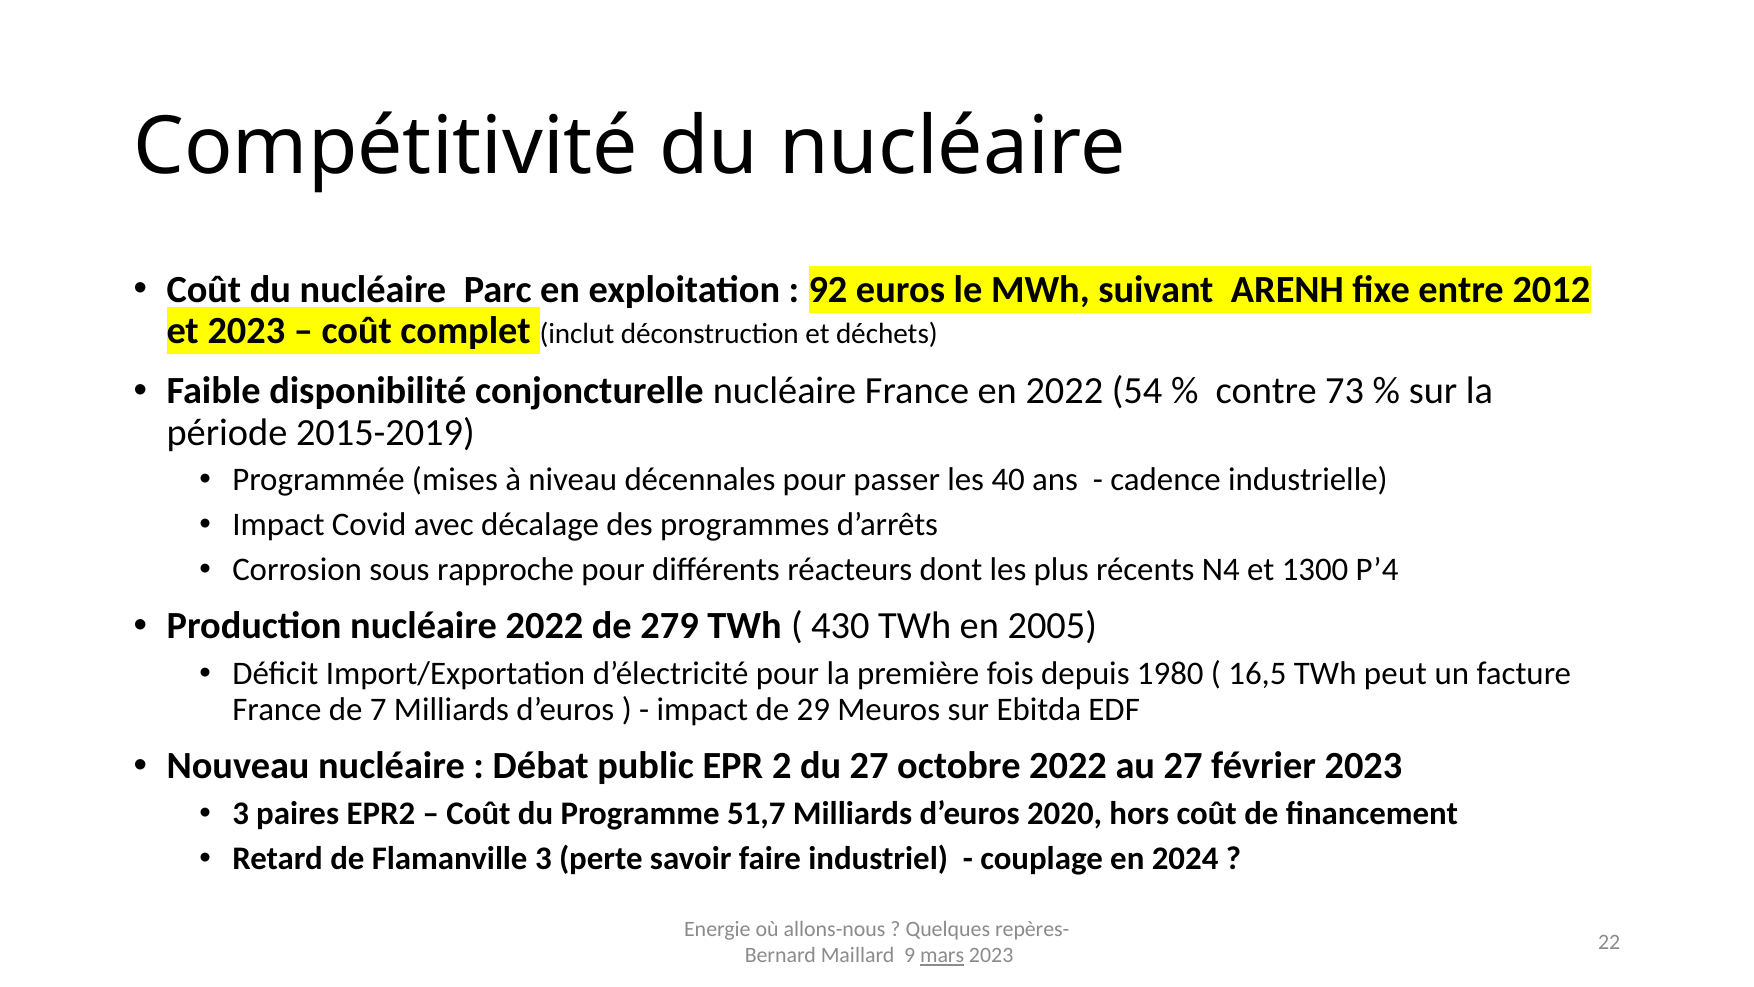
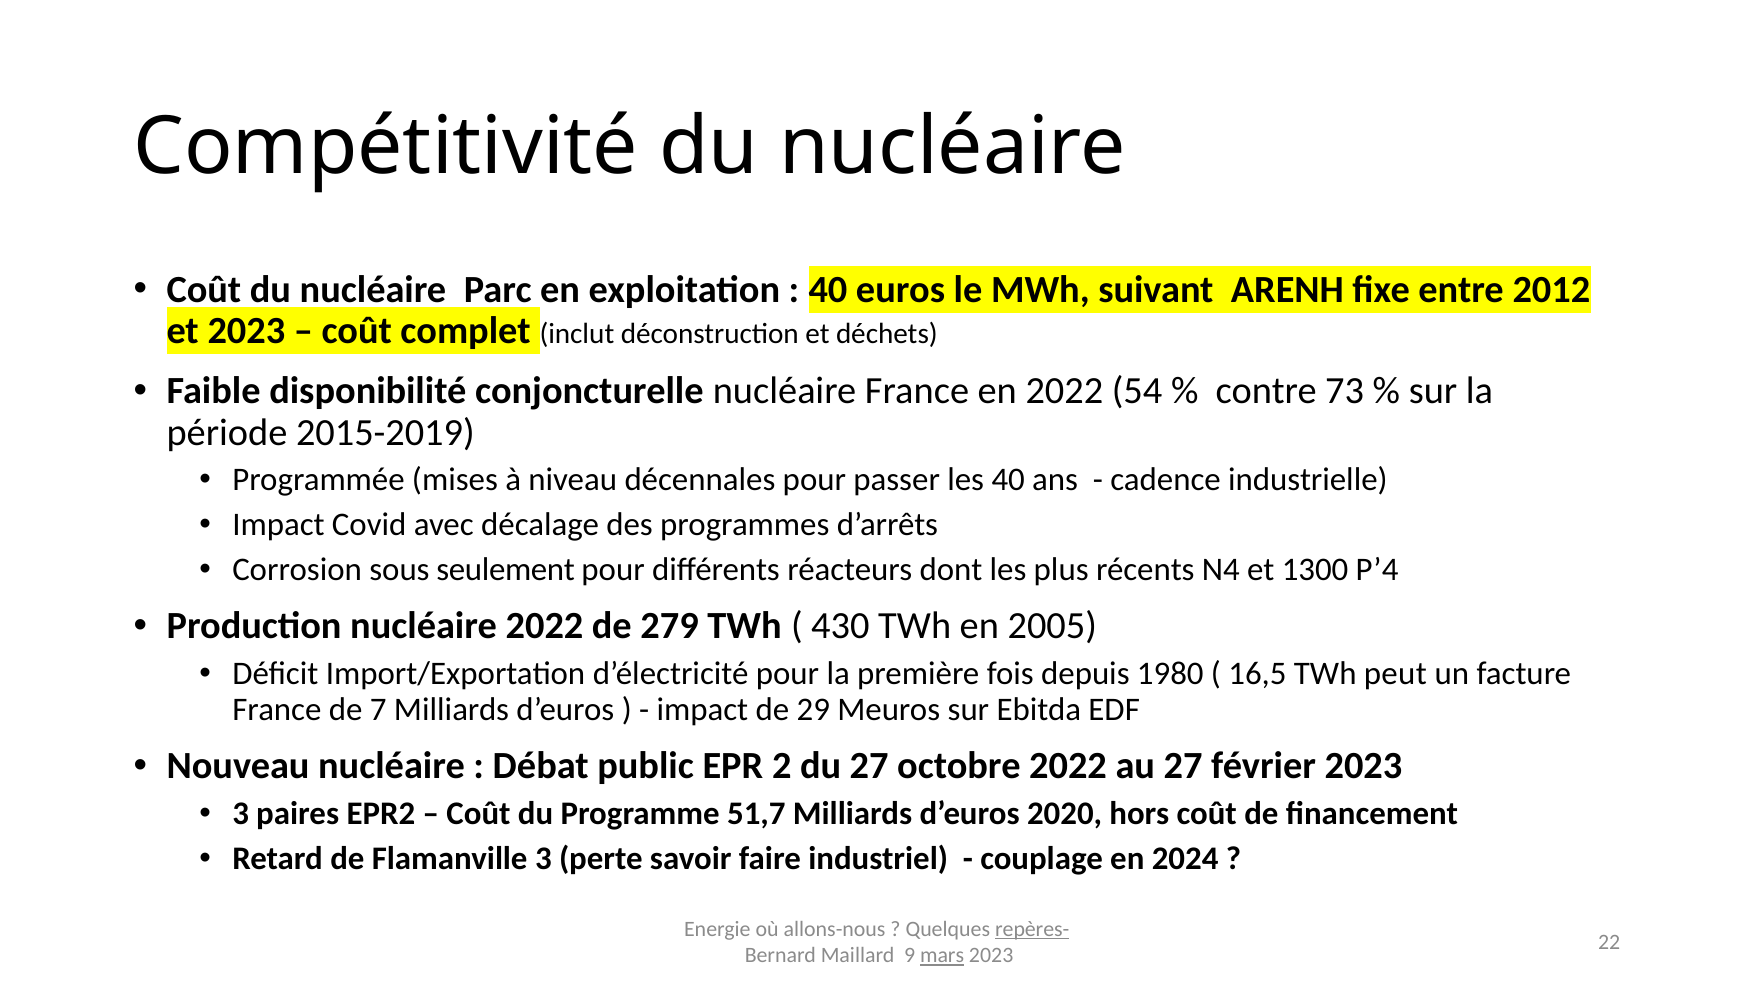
92 at (828, 290): 92 -> 40
rapproche: rapproche -> seulement
repères- underline: none -> present
